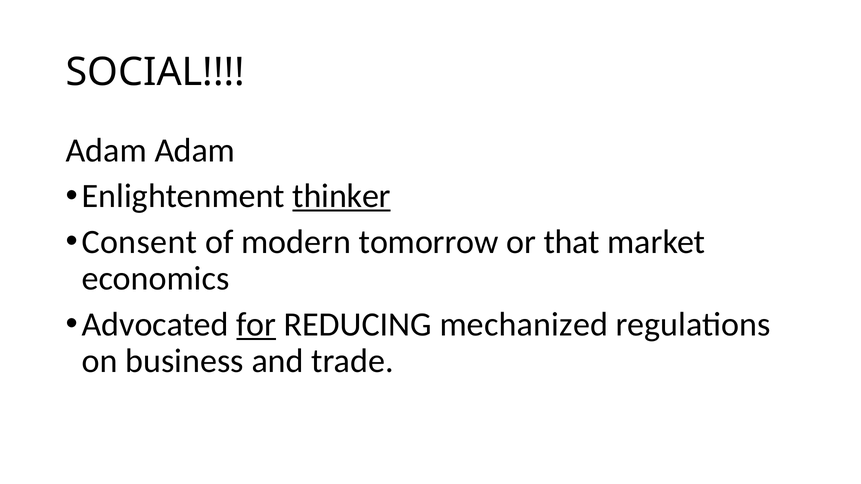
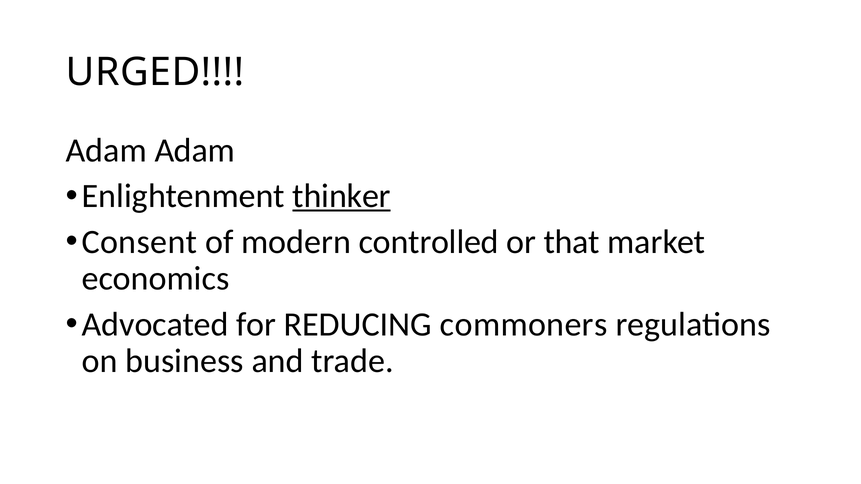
SOCIAL: SOCIAL -> URGED
tomorrow: tomorrow -> controlled
for underline: present -> none
mechanized: mechanized -> commoners
